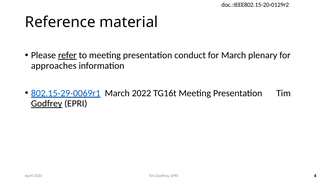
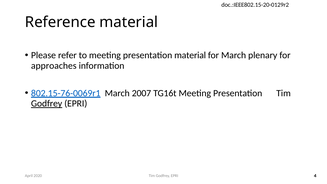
refer underline: present -> none
presentation conduct: conduct -> material
802.15-29-0069r1: 802.15-29-0069r1 -> 802.15-76-0069r1
2022: 2022 -> 2007
